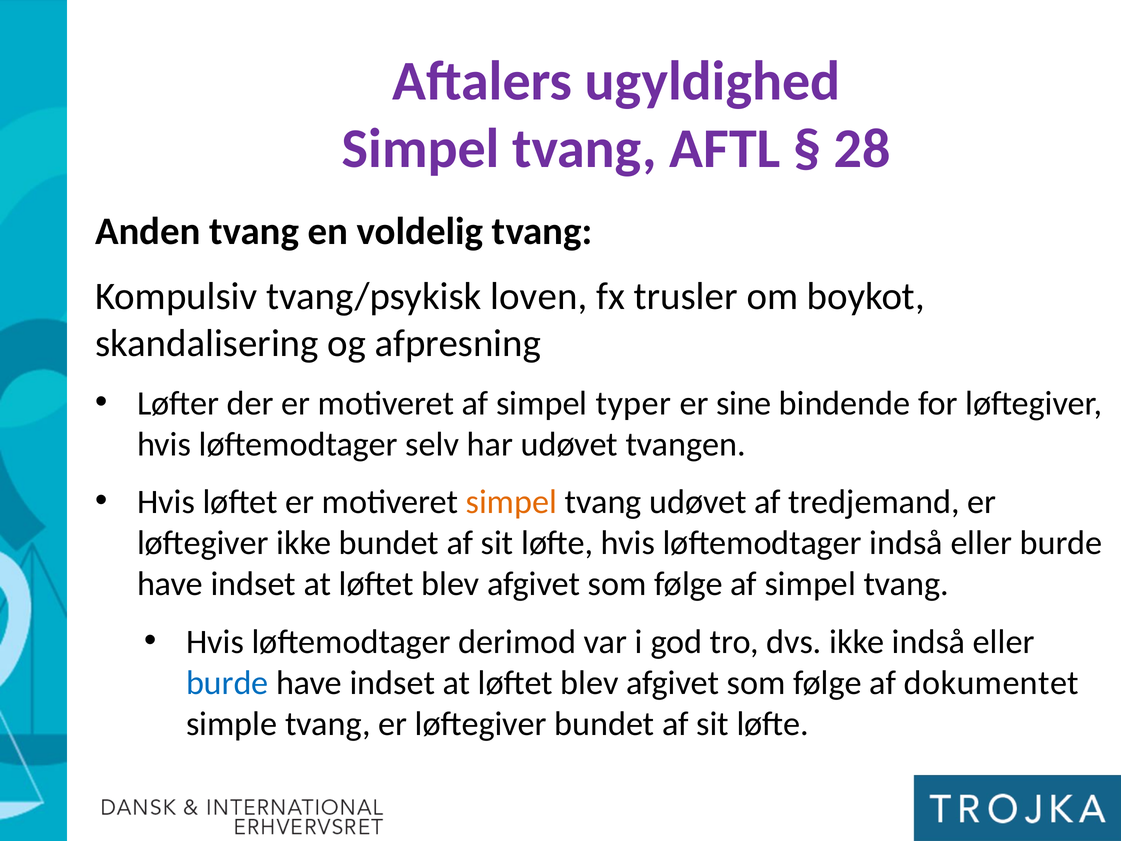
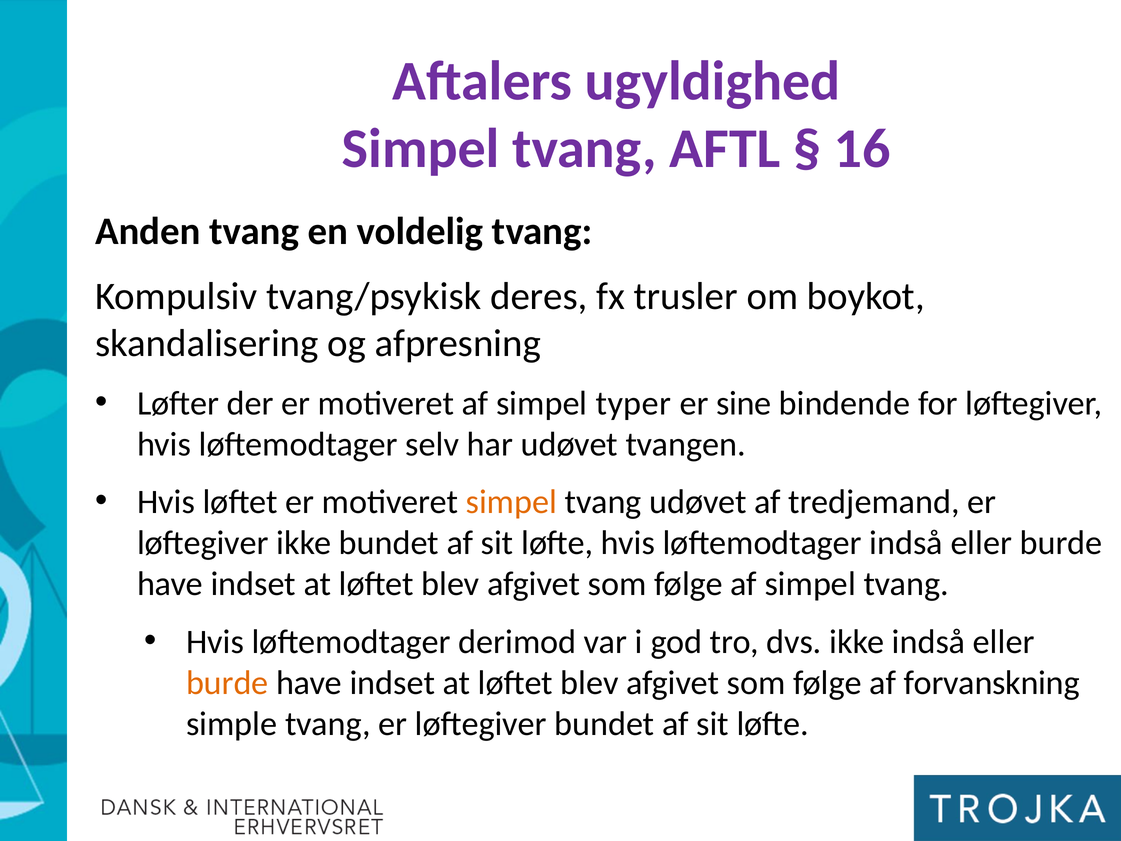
28: 28 -> 16
loven: loven -> deres
burde at (227, 683) colour: blue -> orange
dokumentet: dokumentet -> forvanskning
